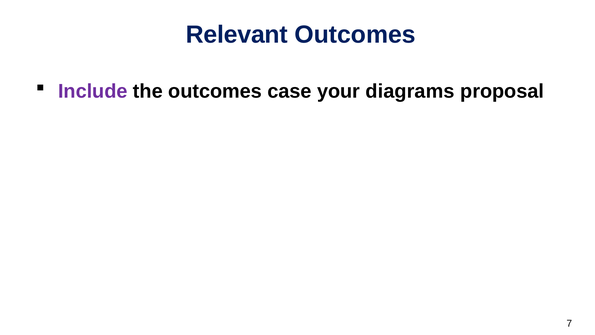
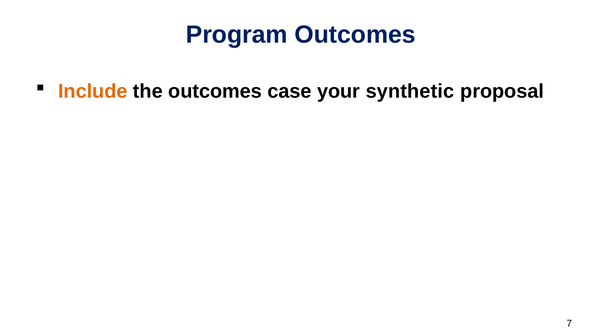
Relevant: Relevant -> Program
Include colour: purple -> orange
diagrams: diagrams -> synthetic
